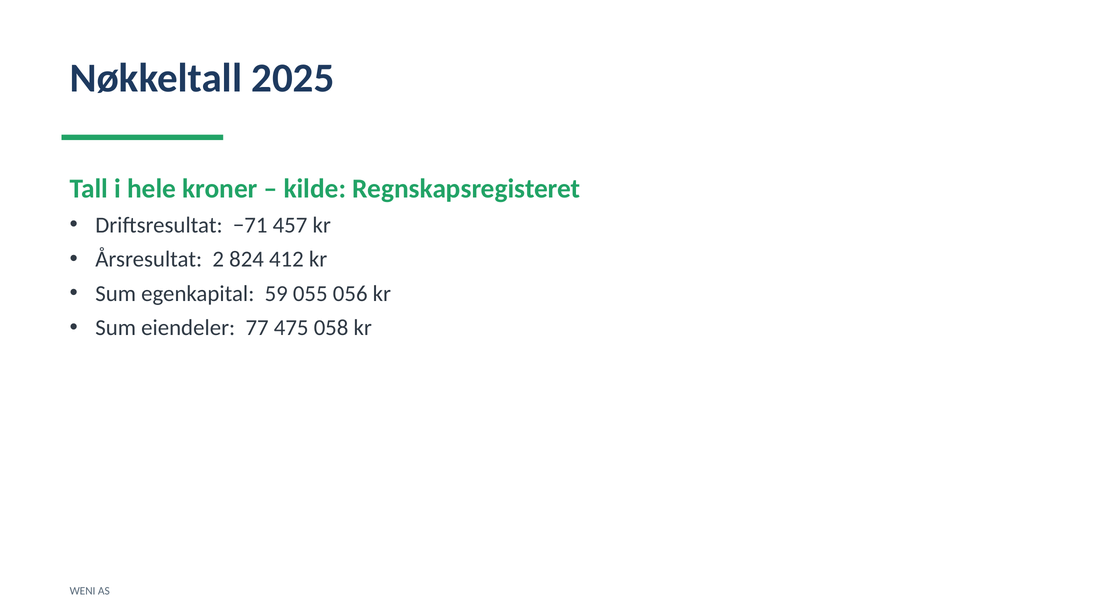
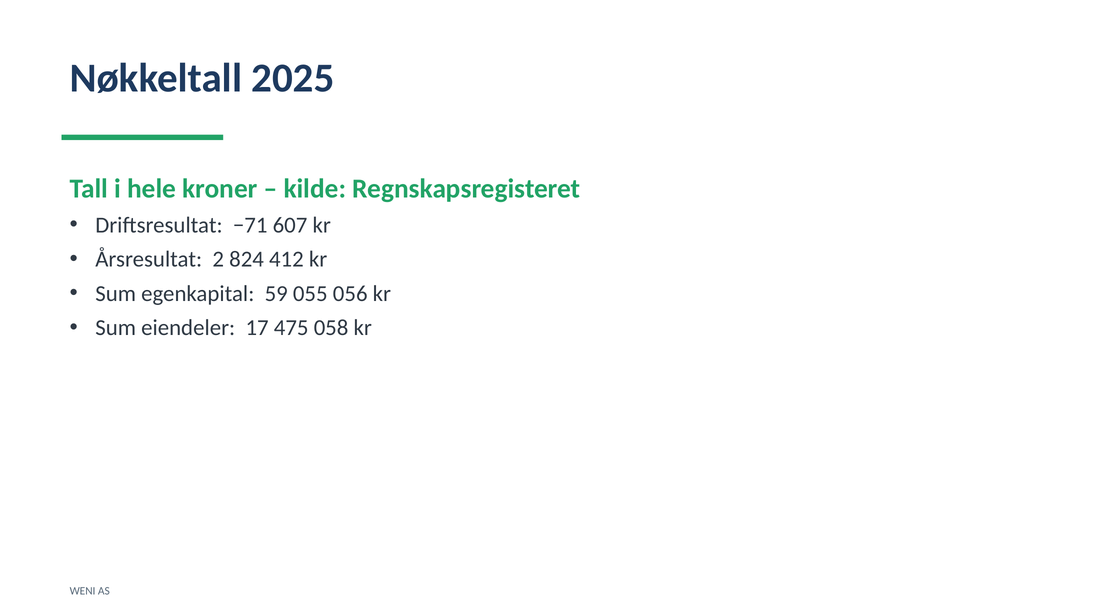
457: 457 -> 607
77: 77 -> 17
